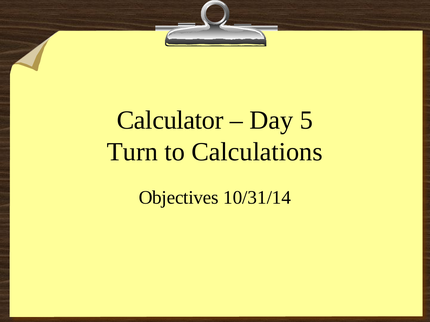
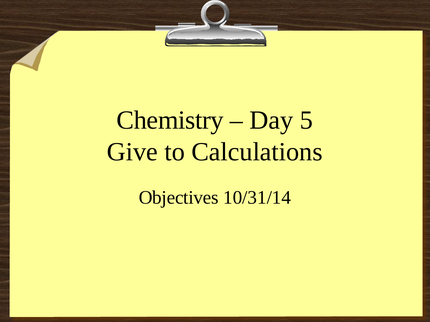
Calculator: Calculator -> Chemistry
Turn: Turn -> Give
